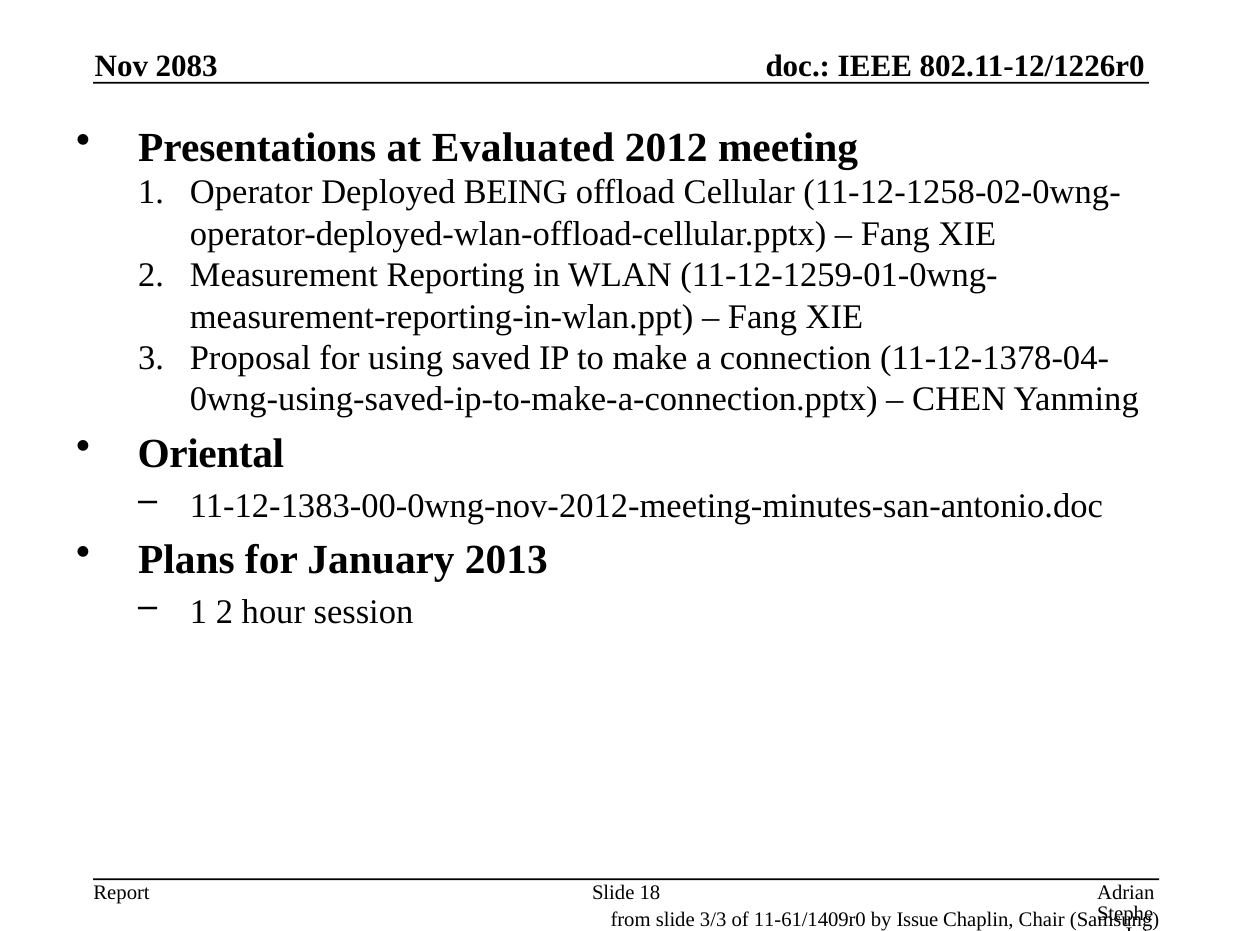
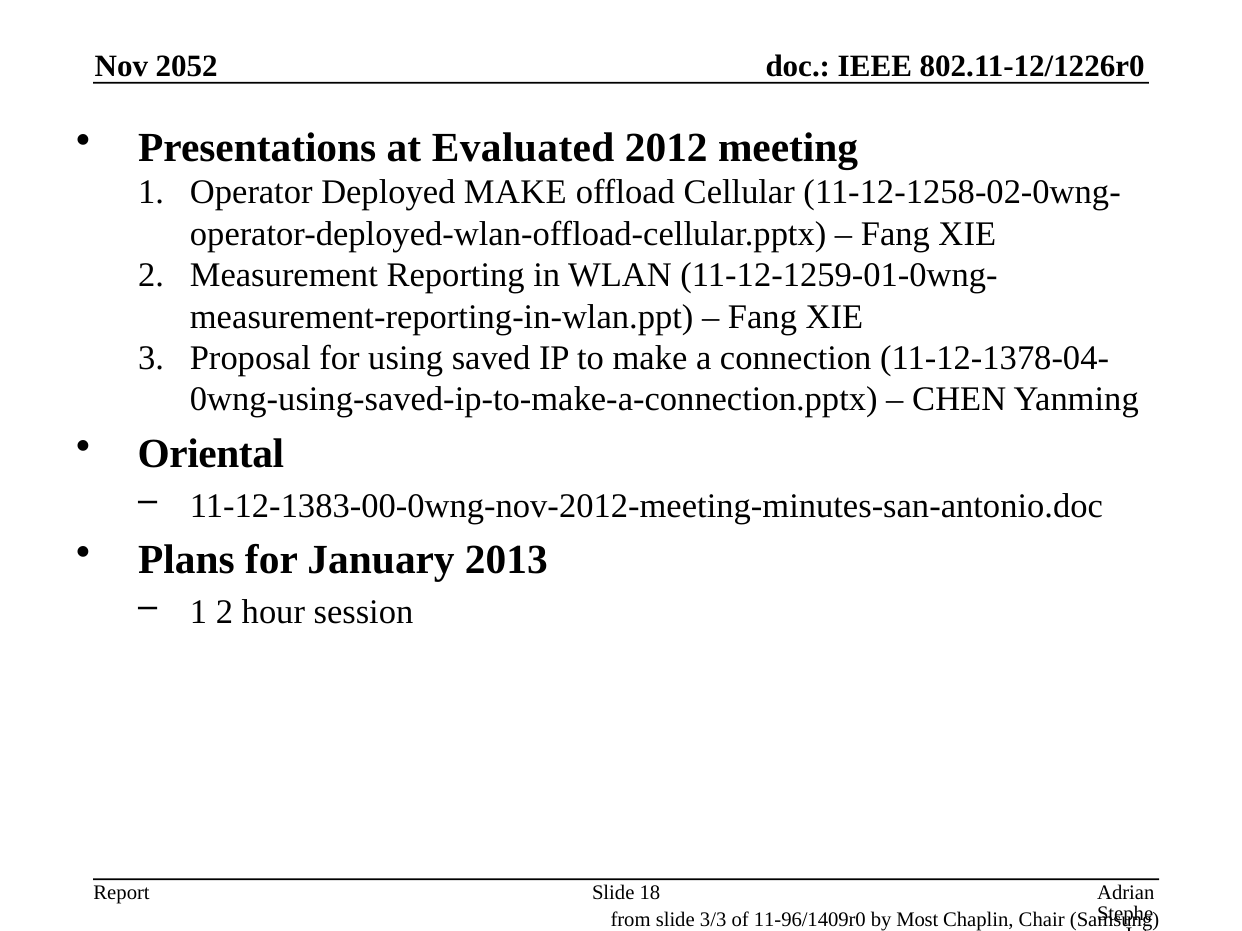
2083: 2083 -> 2052
Deployed BEING: BEING -> MAKE
11-61/1409r0: 11-61/1409r0 -> 11-96/1409r0
Issue: Issue -> Most
